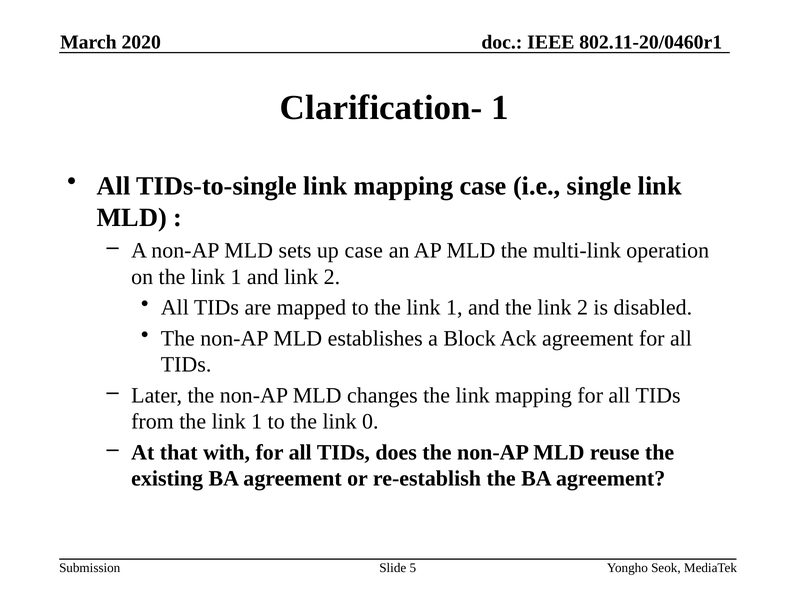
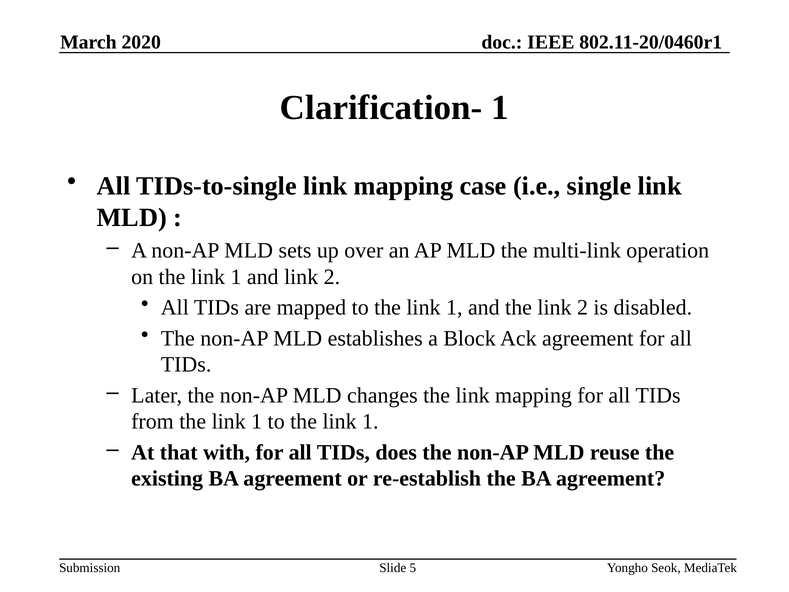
up case: case -> over
0 at (370, 422): 0 -> 1
